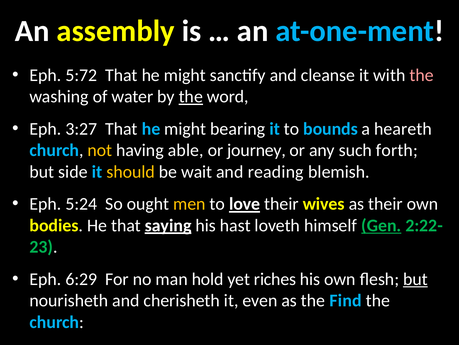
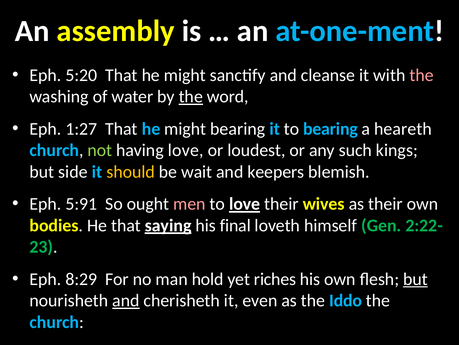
5:72: 5:72 -> 5:20
3:27: 3:27 -> 1:27
to bounds: bounds -> bearing
not colour: yellow -> light green
having able: able -> love
journey: journey -> loudest
forth: forth -> kings
reading: reading -> keepers
5:24: 5:24 -> 5:91
men colour: yellow -> pink
hast: hast -> final
Gen underline: present -> none
6:29: 6:29 -> 8:29
and at (126, 300) underline: none -> present
Find: Find -> Iddo
